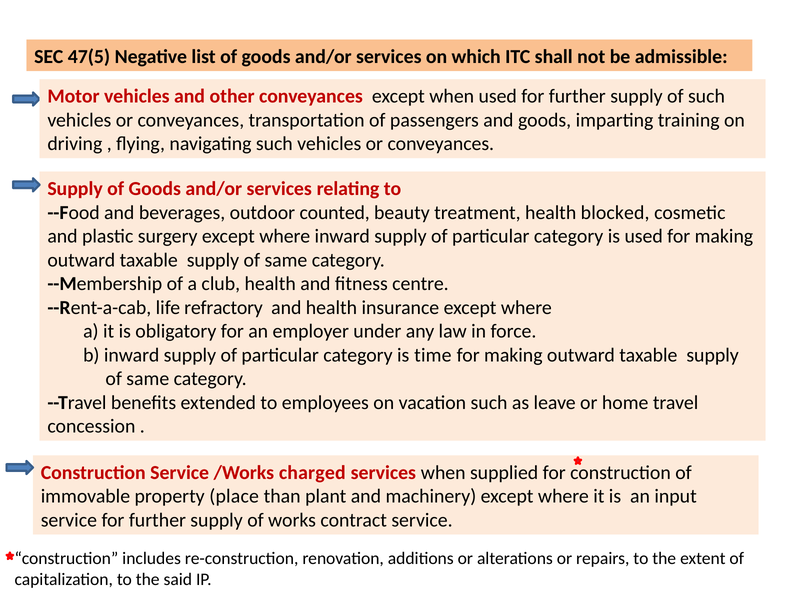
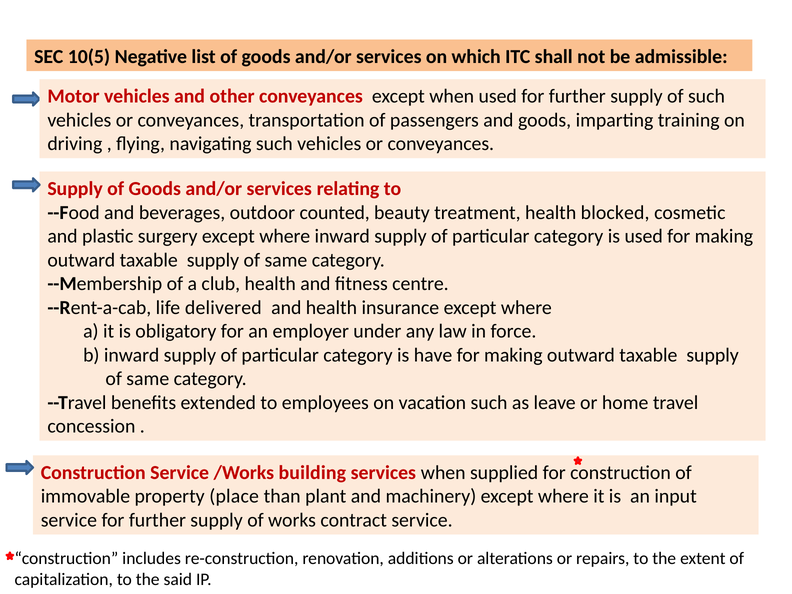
47(5: 47(5 -> 10(5
refractory: refractory -> delivered
time: time -> have
charged: charged -> building
